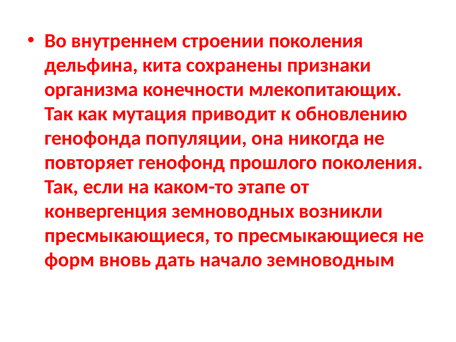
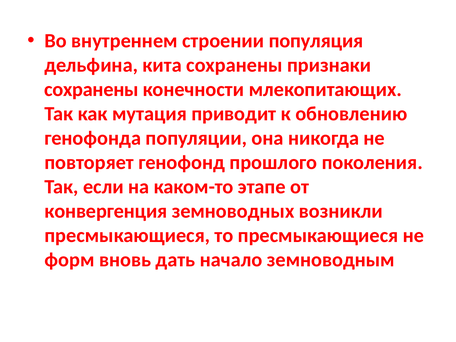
строении поколения: поколения -> популяция
организма at (91, 90): организма -> сохранены
